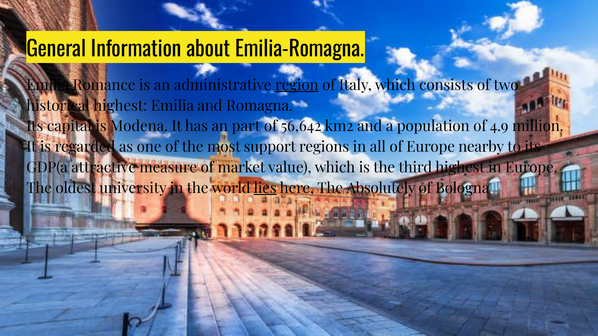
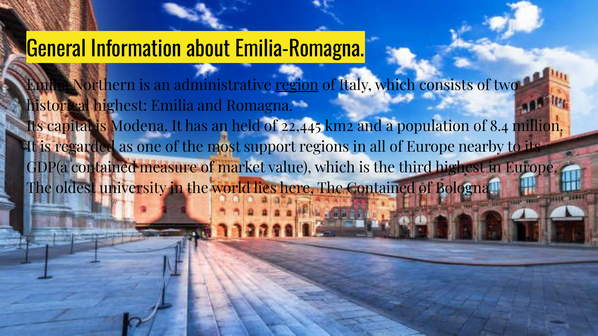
Romance: Romance -> Northern
part: part -> held
56,642: 56,642 -> 22,445
4.9: 4.9 -> 8.4
GDP(a attractive: attractive -> contained
lies underline: present -> none
The Absolutely: Absolutely -> Contained
